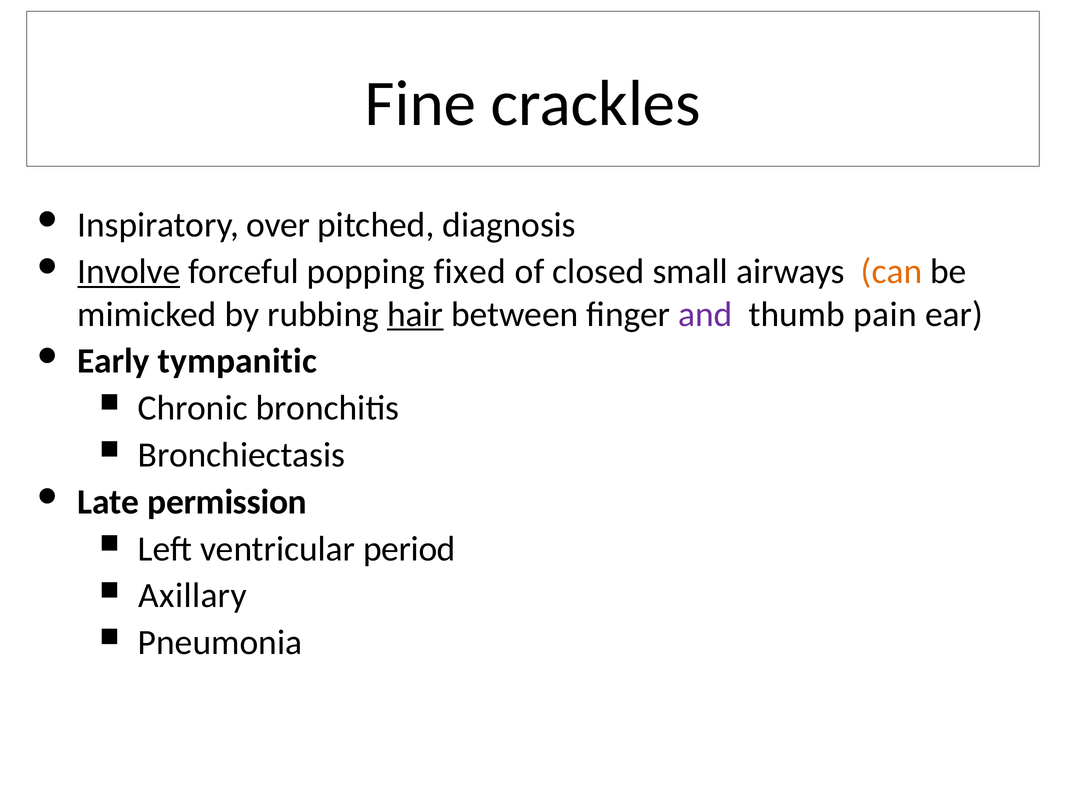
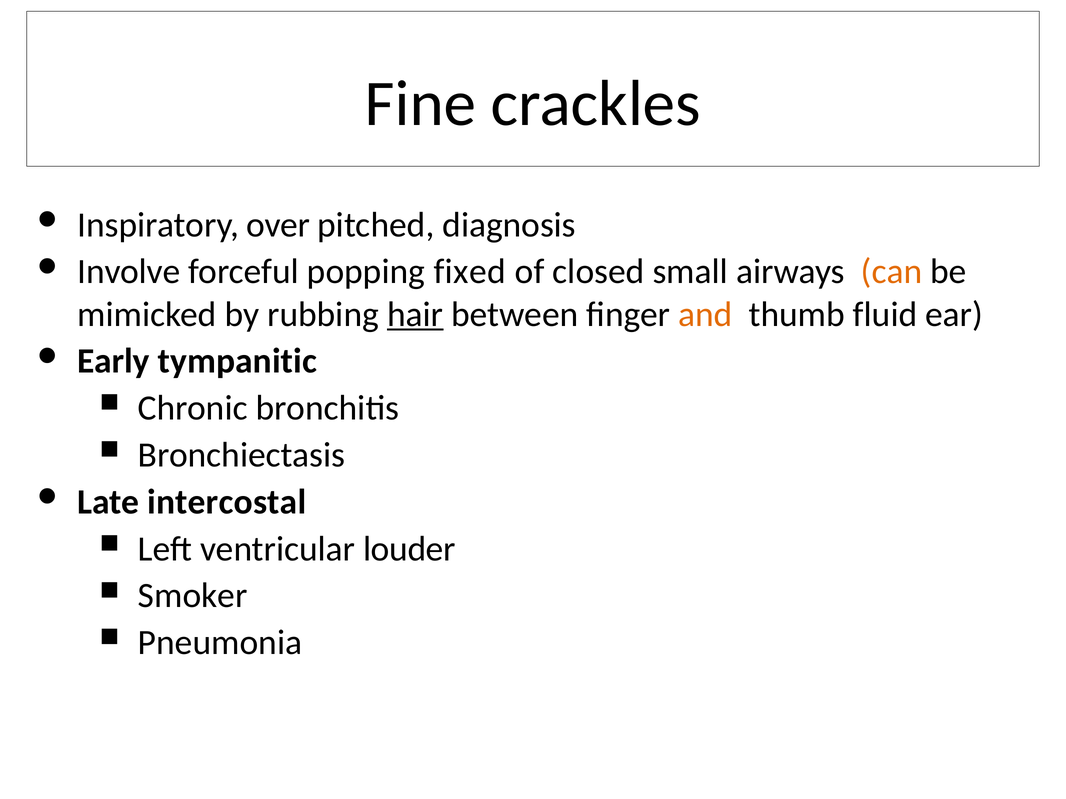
Involve underline: present -> none
and colour: purple -> orange
pain: pain -> fluid
permission: permission -> intercostal
period: period -> louder
Axillary: Axillary -> Smoker
